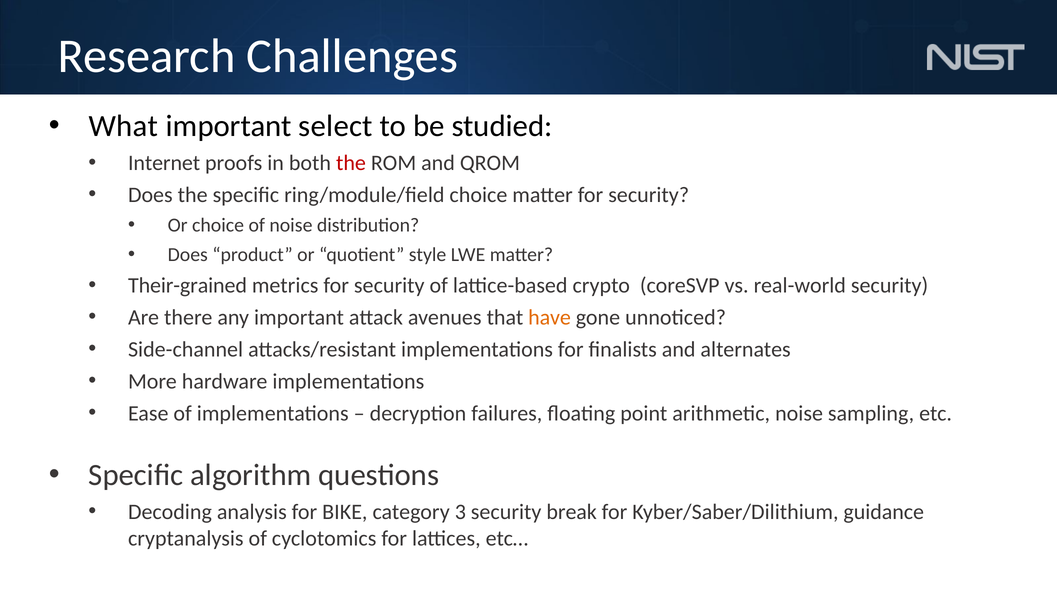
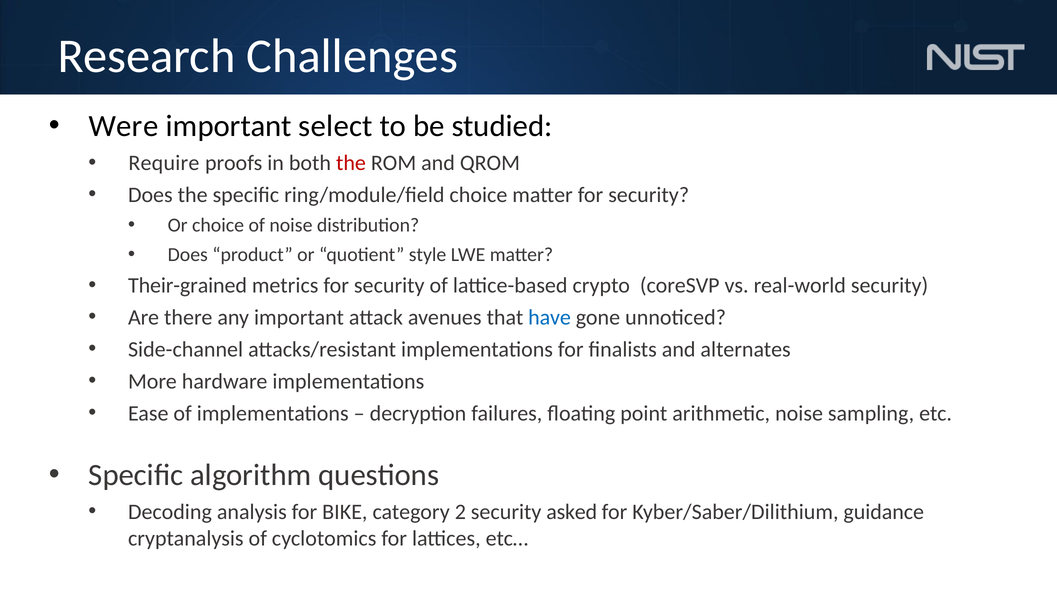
What: What -> Were
Internet: Internet -> Require
have colour: orange -> blue
3: 3 -> 2
break: break -> asked
